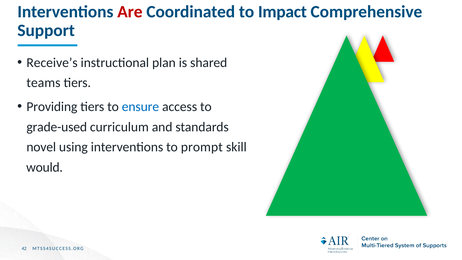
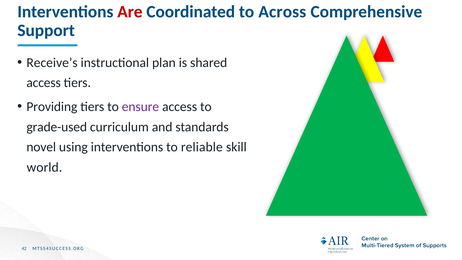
Impact: Impact -> Across
teams at (43, 83): teams -> access
ensure colour: blue -> purple
prompt: prompt -> reliable
would: would -> world
